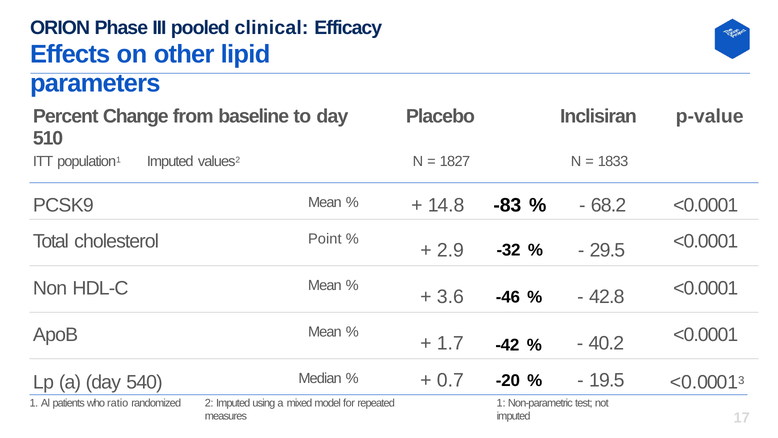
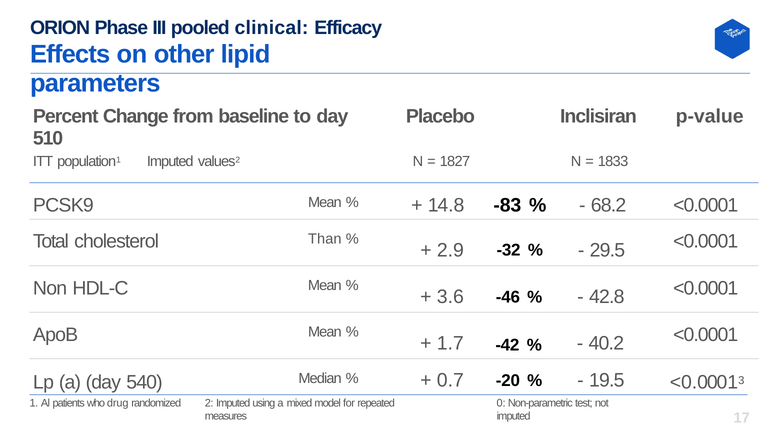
Point: Point -> Than
1 at (501, 403): 1 -> 0
ratio: ratio -> drug
